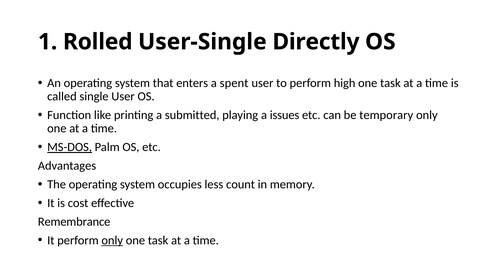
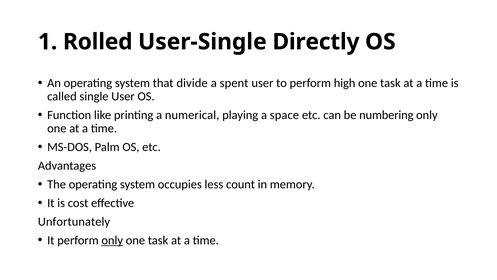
enters: enters -> divide
submitted: submitted -> numerical
issues: issues -> space
temporary: temporary -> numbering
MS-DOS underline: present -> none
Remembrance: Remembrance -> Unfortunately
